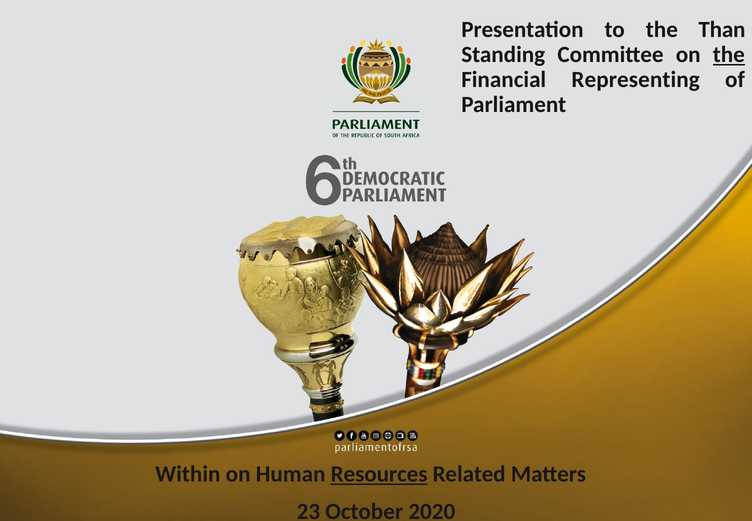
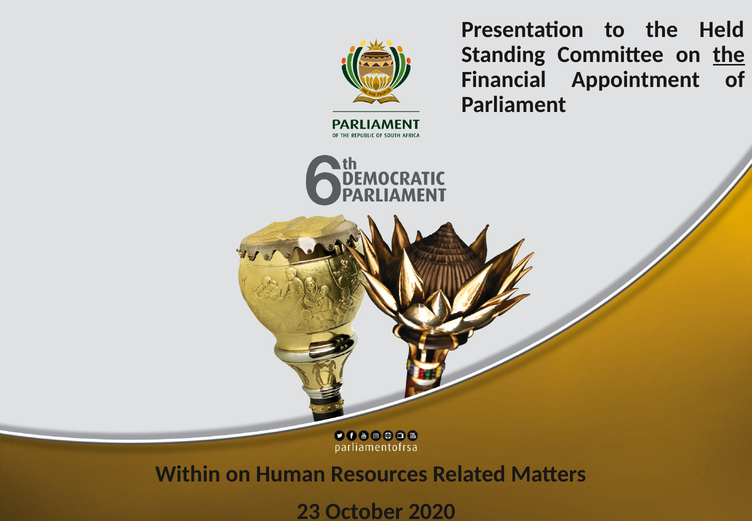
Than: Than -> Held
Representing: Representing -> Appointment
Resources underline: present -> none
